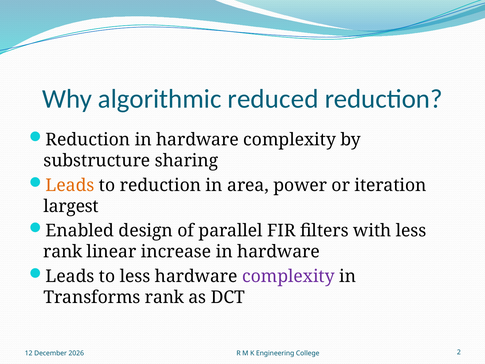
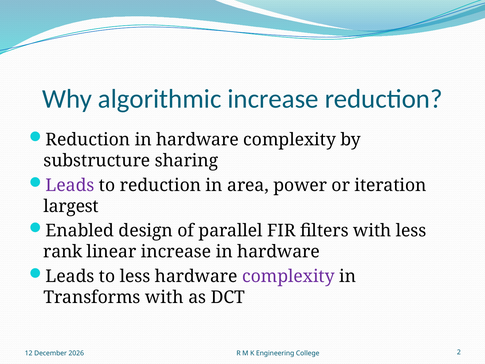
algorithmic reduced: reduced -> increase
Leads at (70, 185) colour: orange -> purple
Transforms rank: rank -> with
